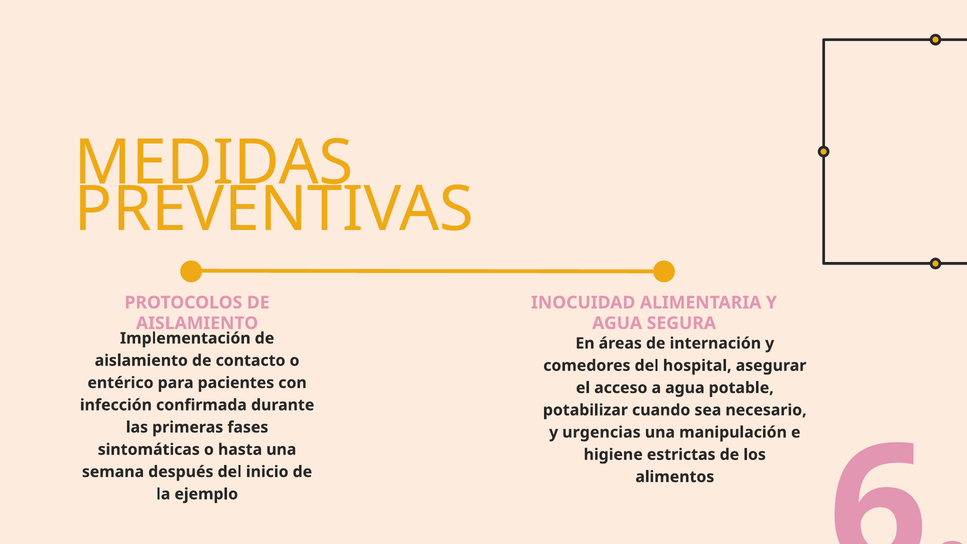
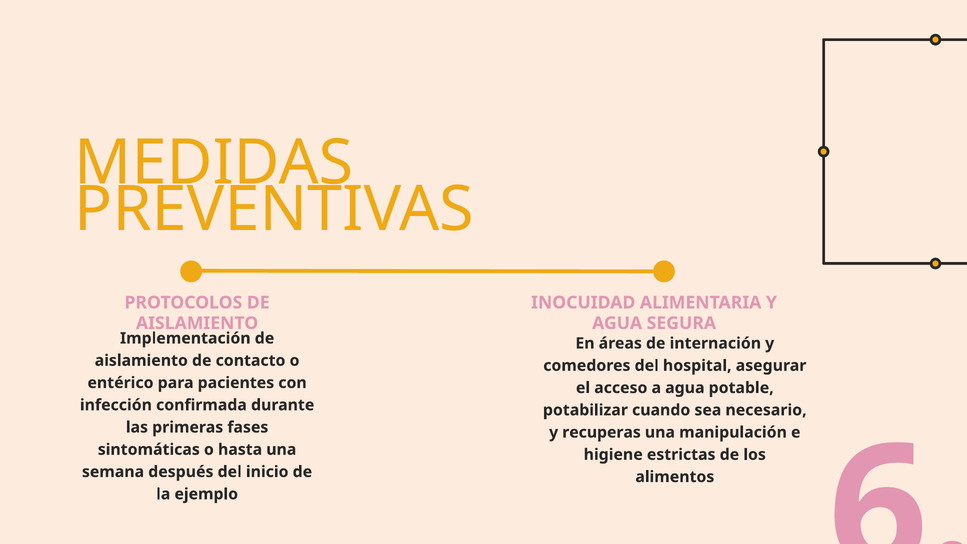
urgencias: urgencias -> recuperas
